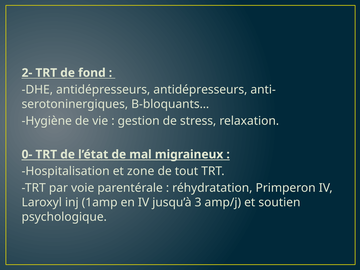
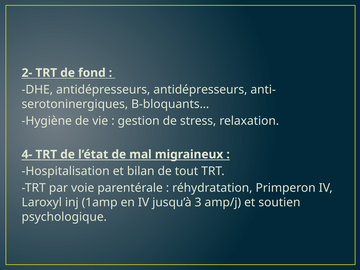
0-: 0- -> 4-
zone: zone -> bilan
